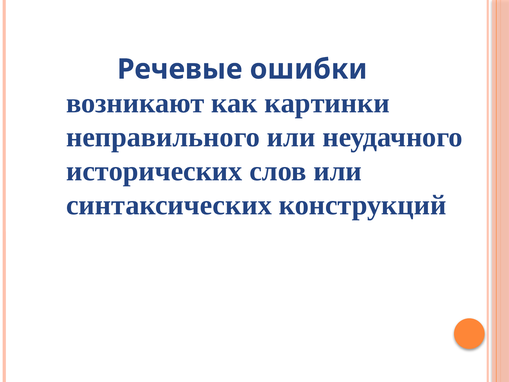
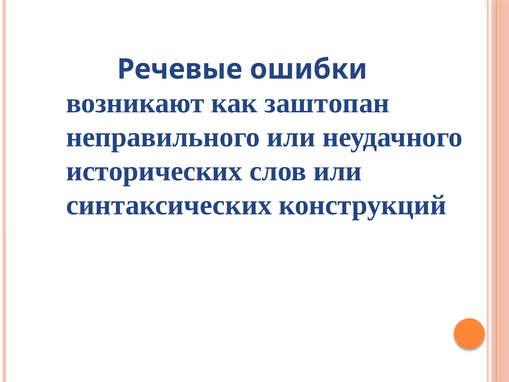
картинки: картинки -> заштопан
